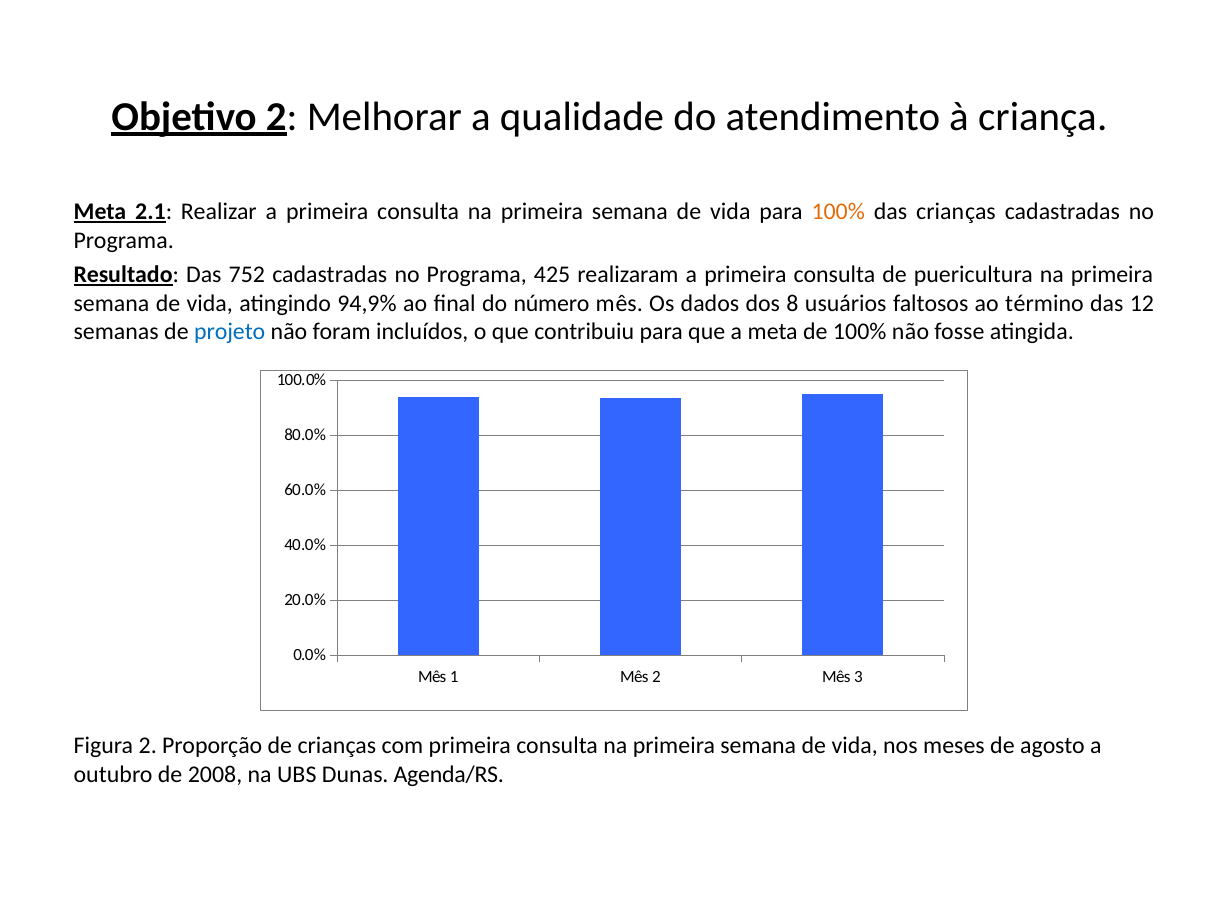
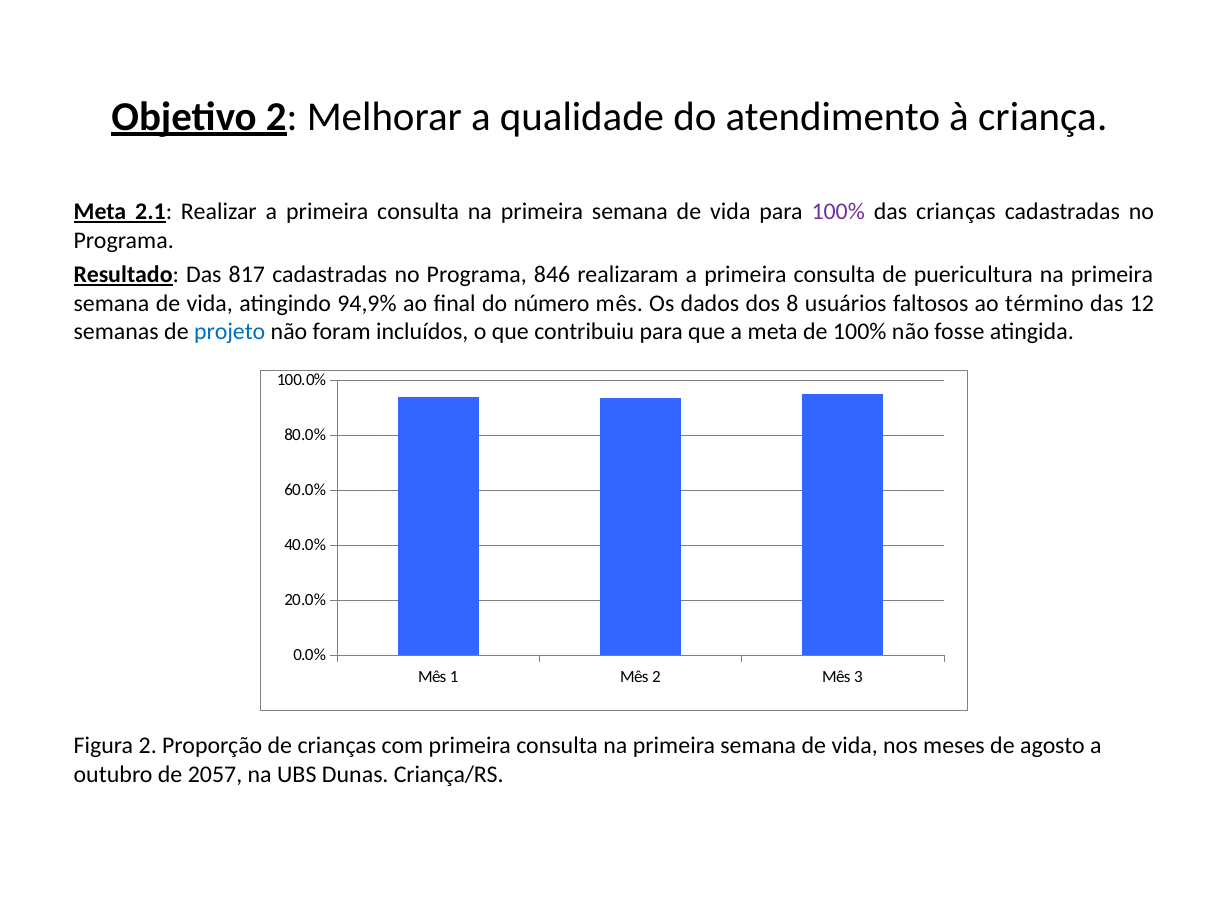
100% at (838, 212) colour: orange -> purple
752: 752 -> 817
425: 425 -> 846
2008: 2008 -> 2057
Agenda/RS: Agenda/RS -> Criança/RS
